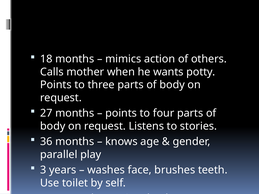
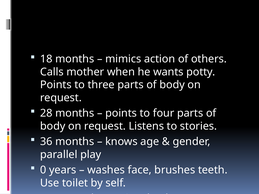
27: 27 -> 28
3: 3 -> 0
